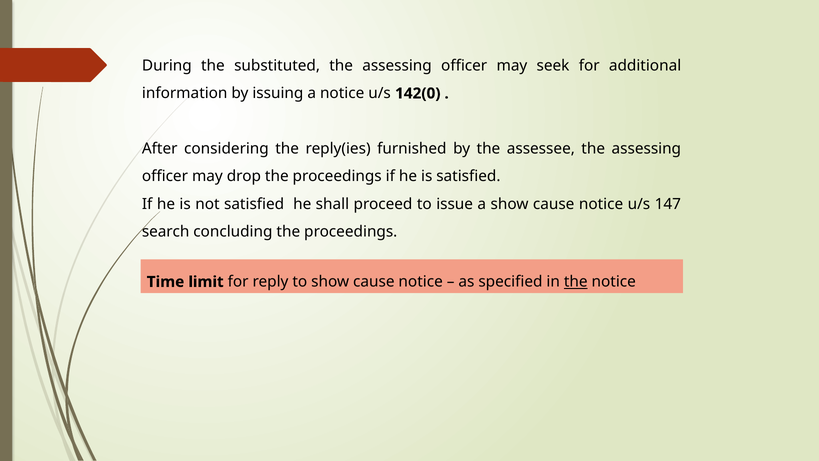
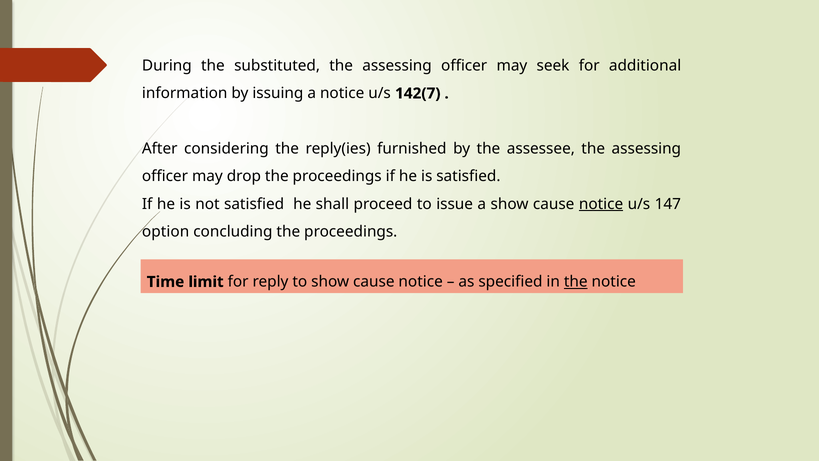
142(0: 142(0 -> 142(7
notice at (601, 204) underline: none -> present
search: search -> option
